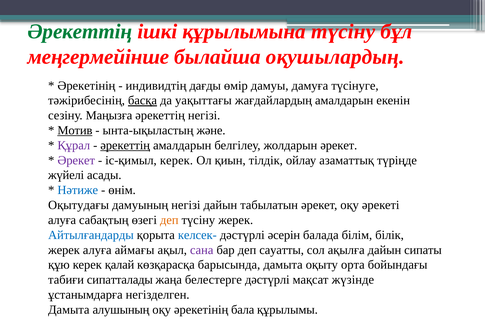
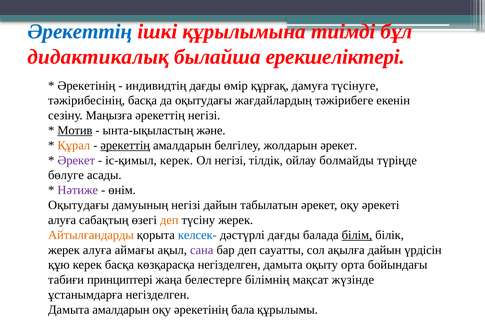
Әрекеттің at (80, 31) colour: green -> blue
құрылымына түсіну: түсіну -> тиімді
меңгермейінше: меңгермейінше -> дидактикалық
оқушылардың: оқушылардың -> ерекшеліктері
дамуы: дамуы -> құрғақ
басқа at (142, 100) underline: present -> none
да уақыттағы: уақыттағы -> оқытудағы
жағдайлардың амалдарын: амалдарын -> тәжірибеге
Құрал colour: purple -> orange
Ол қиын: қиын -> негізі
азаматтық: азаматтық -> болмайды
жүйелі: жүйелі -> бөлуге
Нәтиже colour: blue -> purple
Айтылғандарды colour: blue -> orange
дәстүрлі әсерін: әсерін -> дағды
білім underline: none -> present
сипаты: сипаты -> үрдісін
керек қалай: қалай -> басқа
көзқарасқа барысында: барысында -> негізделген
сипатталады: сипатталады -> принциптері
белестерге дәстүрлі: дәстүрлі -> білімнің
Дамыта алушының: алушының -> амалдарын
